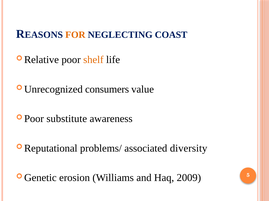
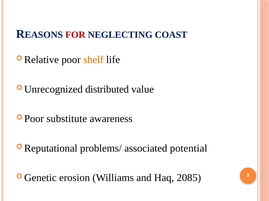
FOR colour: orange -> red
consumers: consumers -> distributed
diversity: diversity -> potential
2009: 2009 -> 2085
